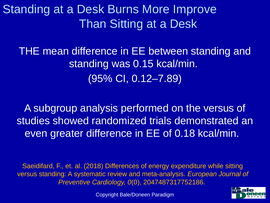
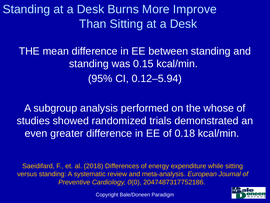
0.12–7.89: 0.12–7.89 -> 0.12–5.94
the versus: versus -> whose
